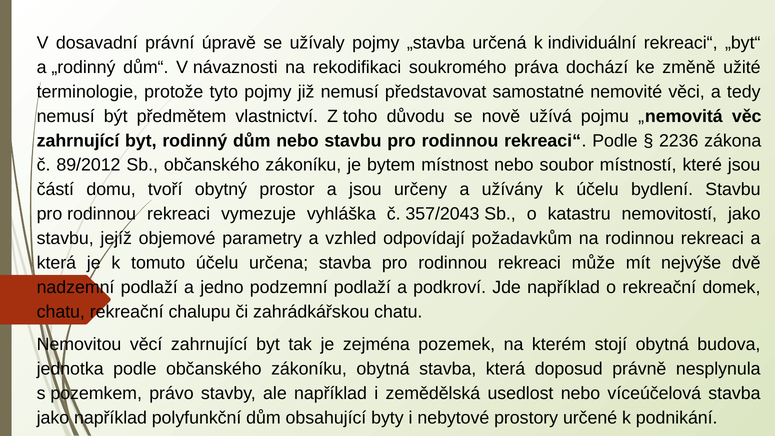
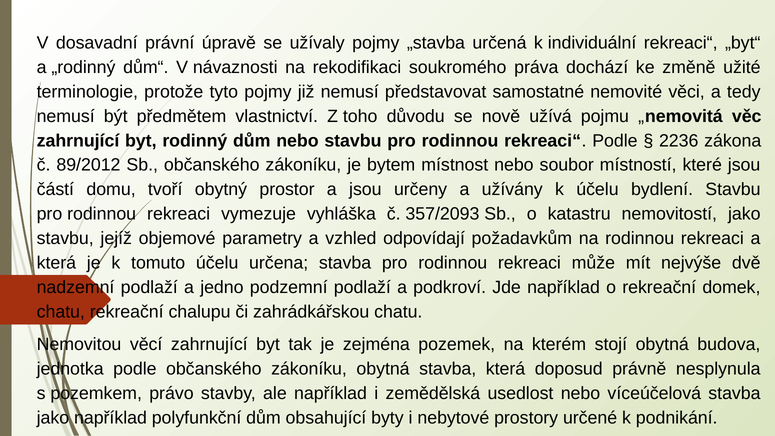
357/2043: 357/2043 -> 357/2093
